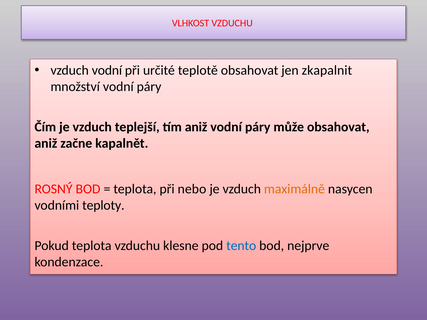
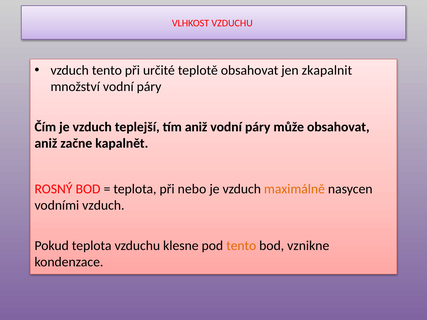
vzduch vodní: vodní -> tento
vodními teploty: teploty -> vzduch
tento at (241, 246) colour: blue -> orange
nejprve: nejprve -> vznikne
